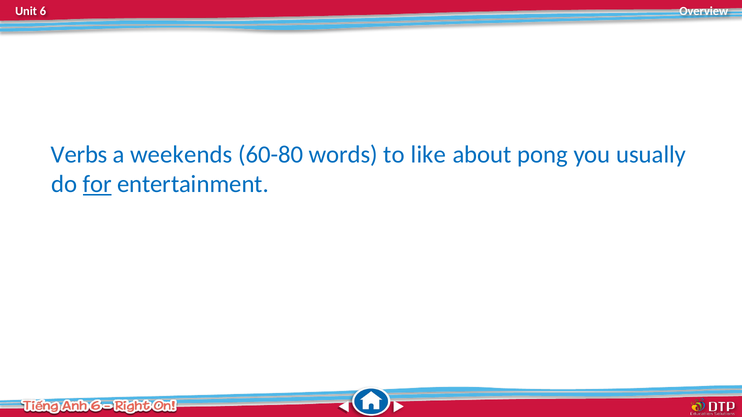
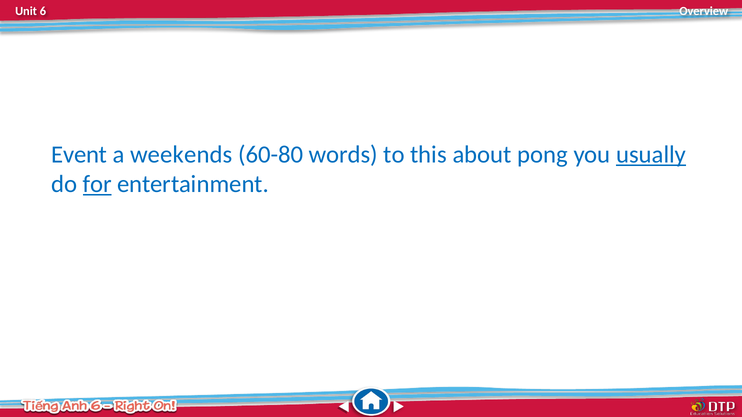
Verbs: Verbs -> Event
like: like -> this
usually underline: none -> present
